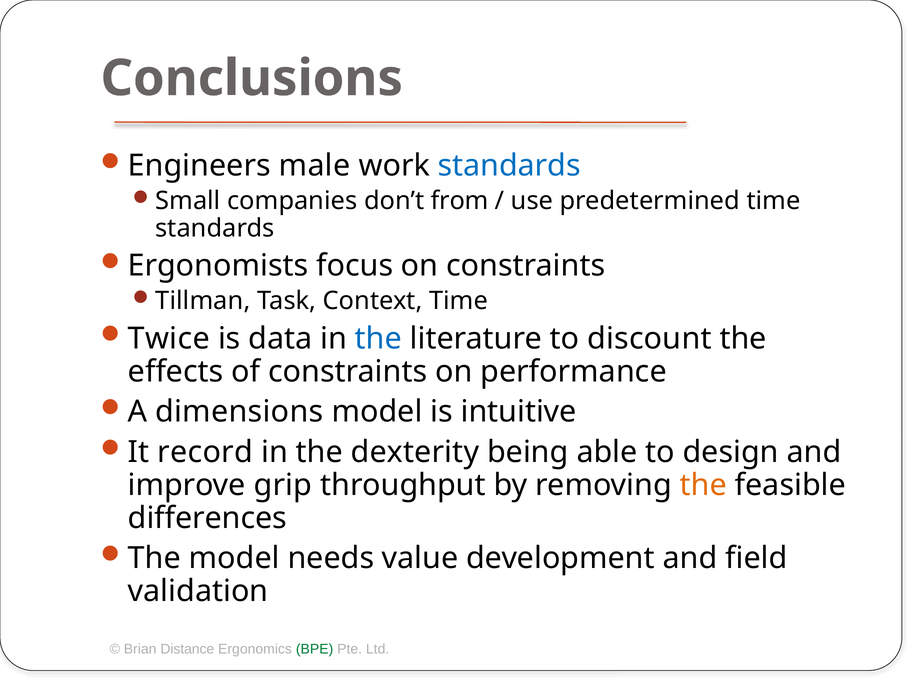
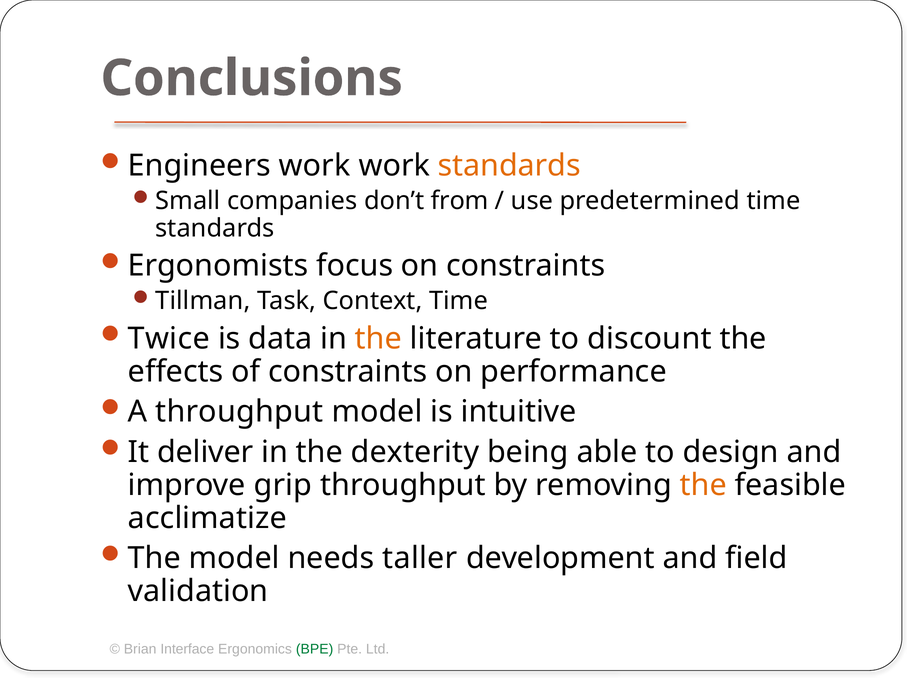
Engineers male: male -> work
standards at (509, 166) colour: blue -> orange
the at (379, 338) colour: blue -> orange
A dimensions: dimensions -> throughput
record: record -> deliver
differences: differences -> acclimatize
value: value -> taller
Distance: Distance -> Interface
